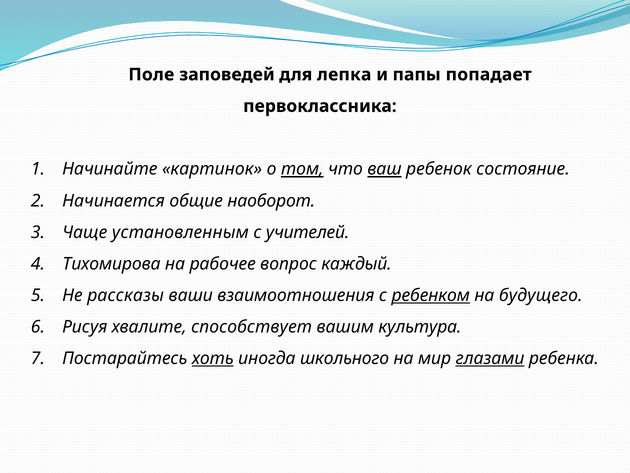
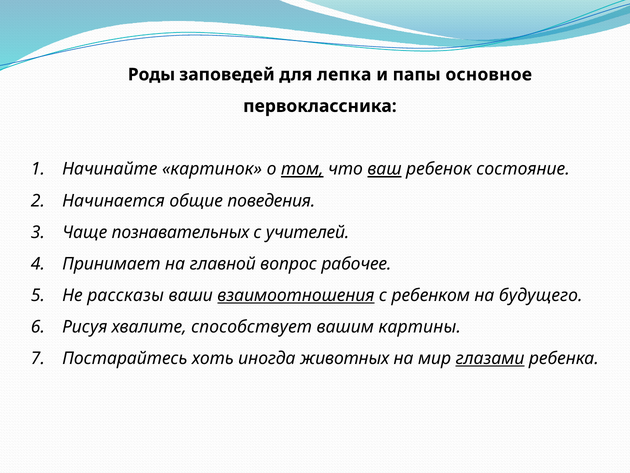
Поле: Поле -> Роды
попадает: попадает -> основное
наоборот: наоборот -> поведения
установленным: установленным -> познавательных
Тихомирова: Тихомирова -> Принимает
рабочее: рабочее -> главной
каждый: каждый -> рабочее
взаимоотношения underline: none -> present
ребенком underline: present -> none
культура: культура -> картины
хоть underline: present -> none
школьного: школьного -> животных
